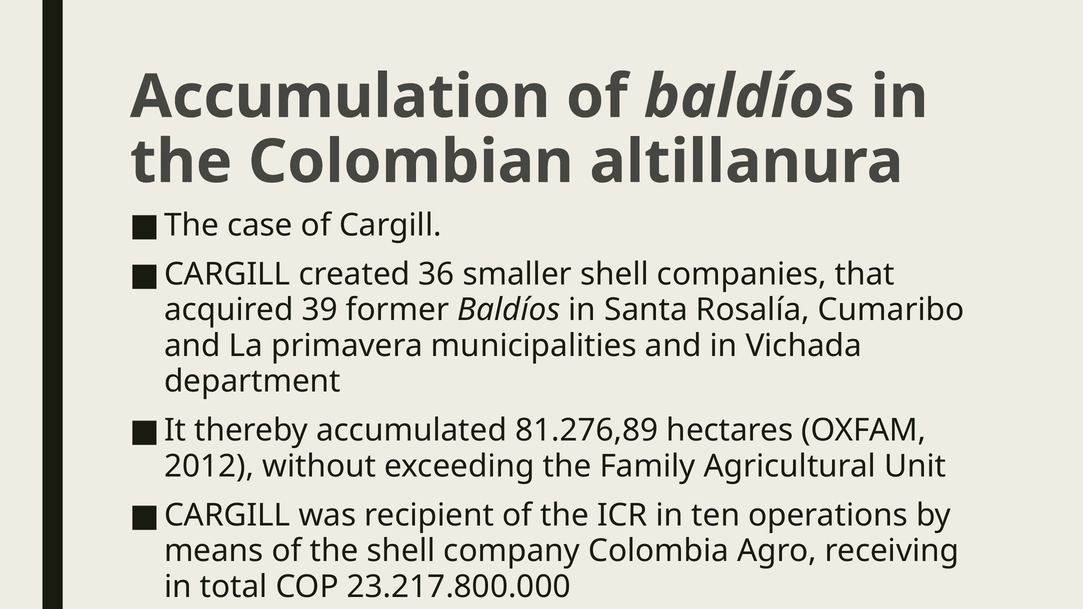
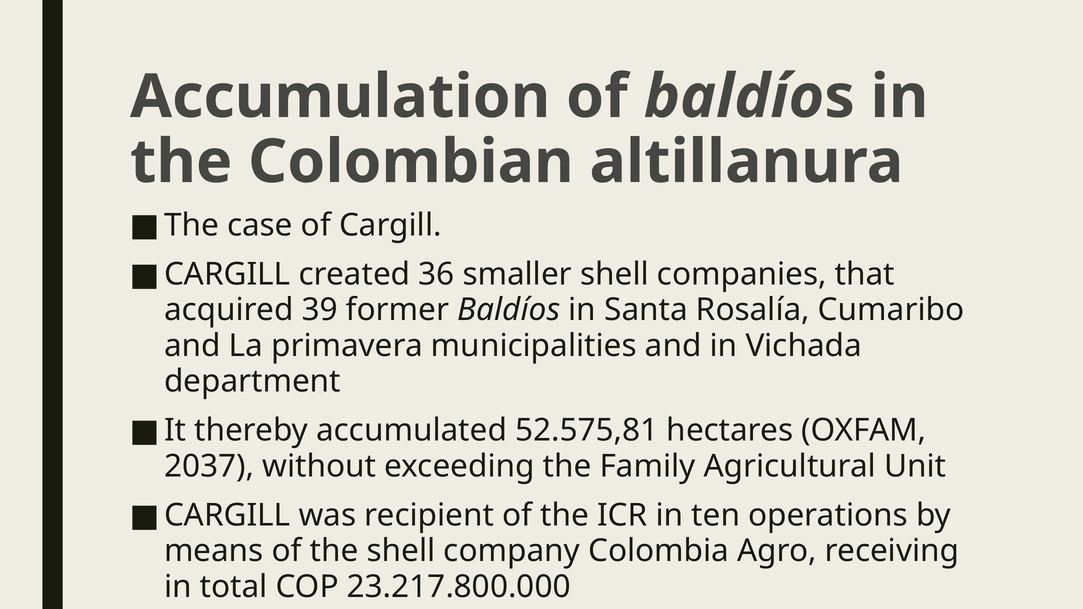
81.276,89: 81.276,89 -> 52.575,81
2012: 2012 -> 2037
